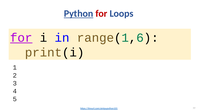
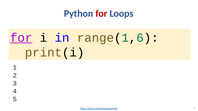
Python underline: present -> none
